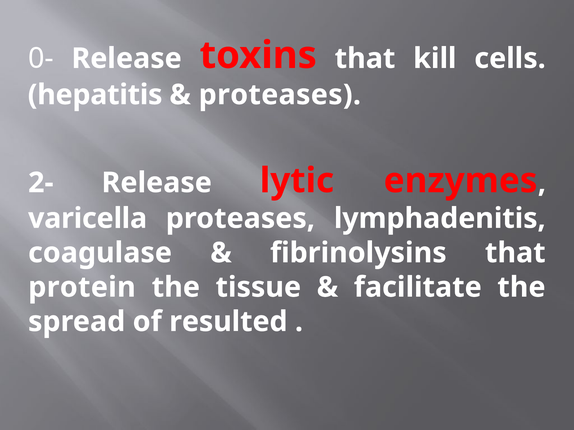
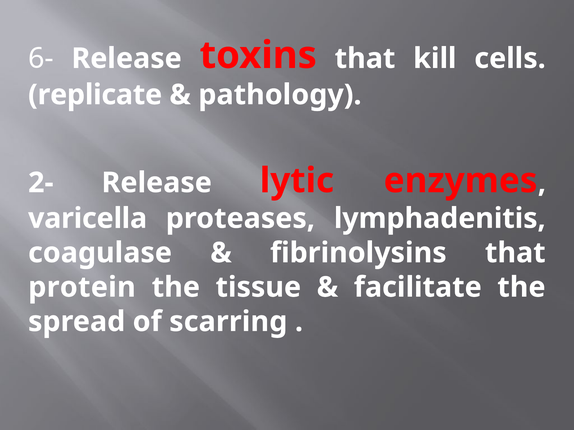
0-: 0- -> 6-
hepatitis: hepatitis -> replicate
proteases at (280, 95): proteases -> pathology
resulted: resulted -> scarring
